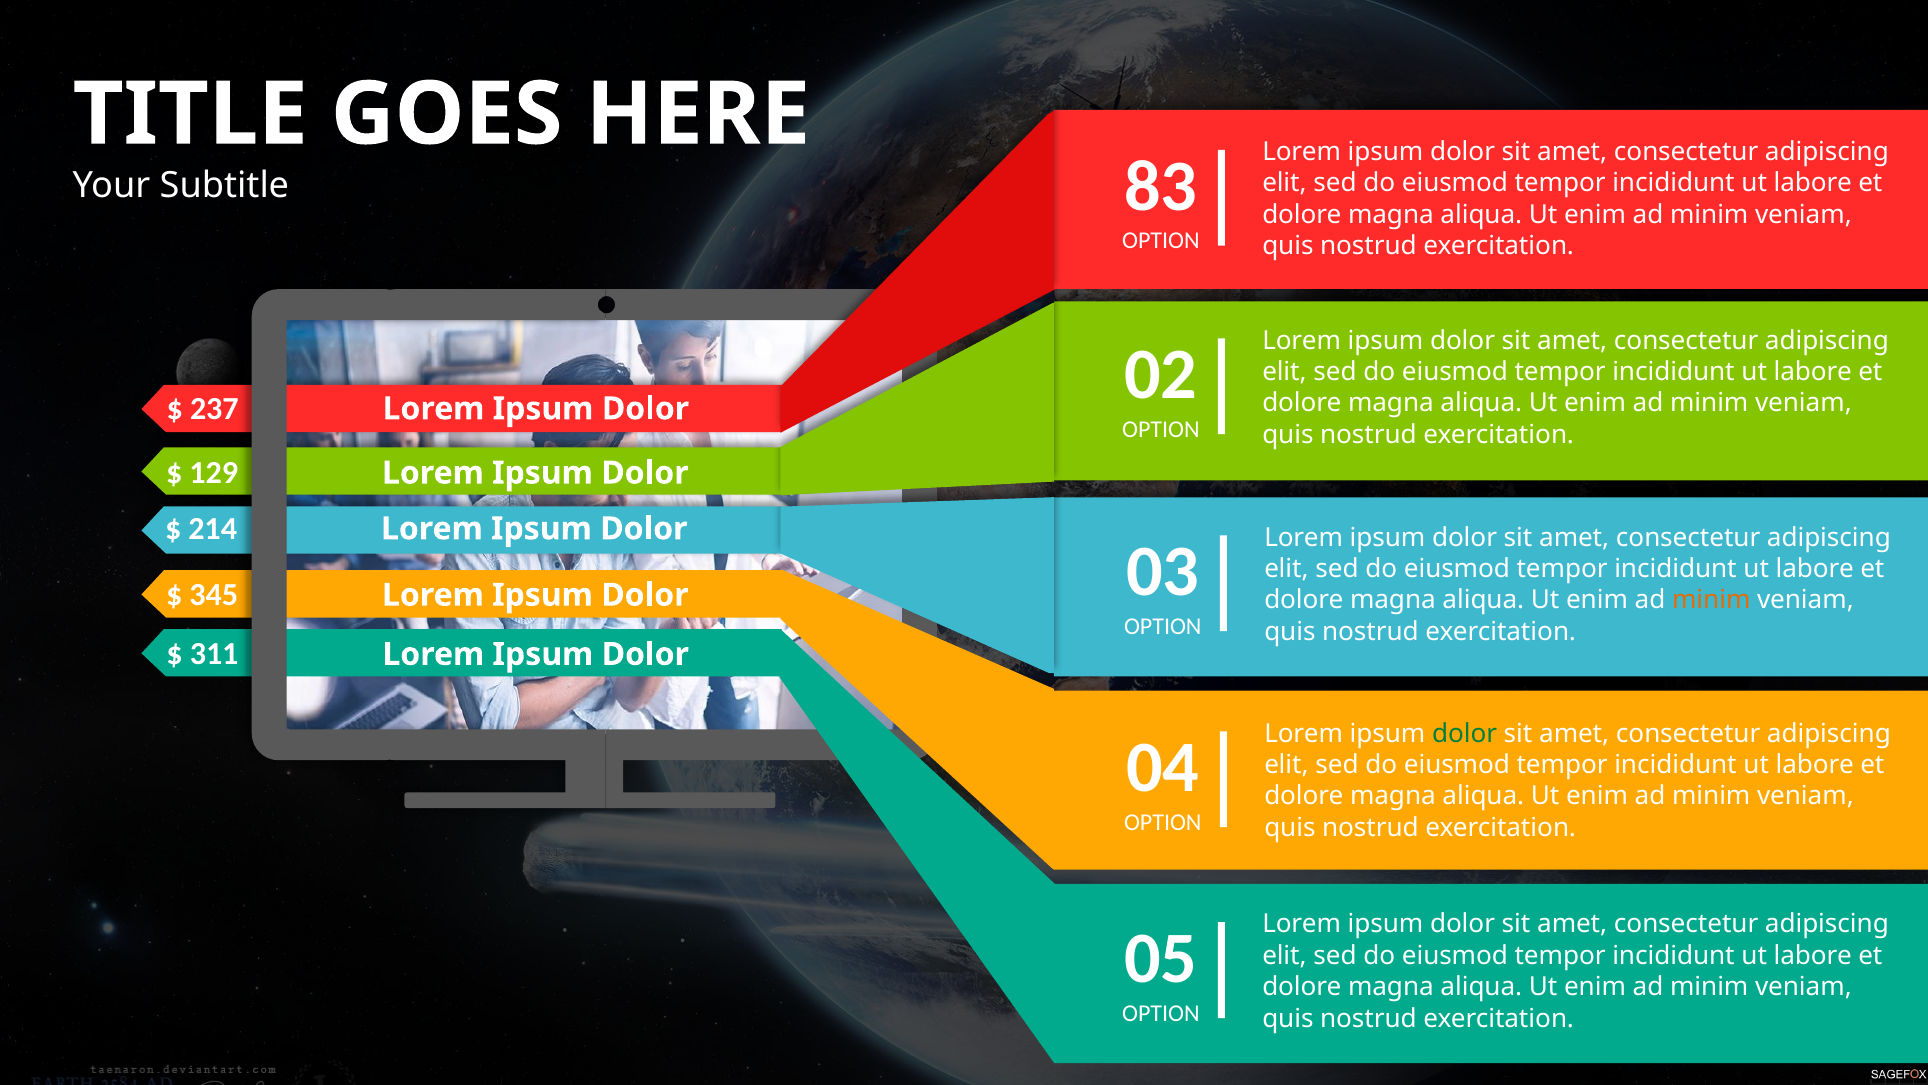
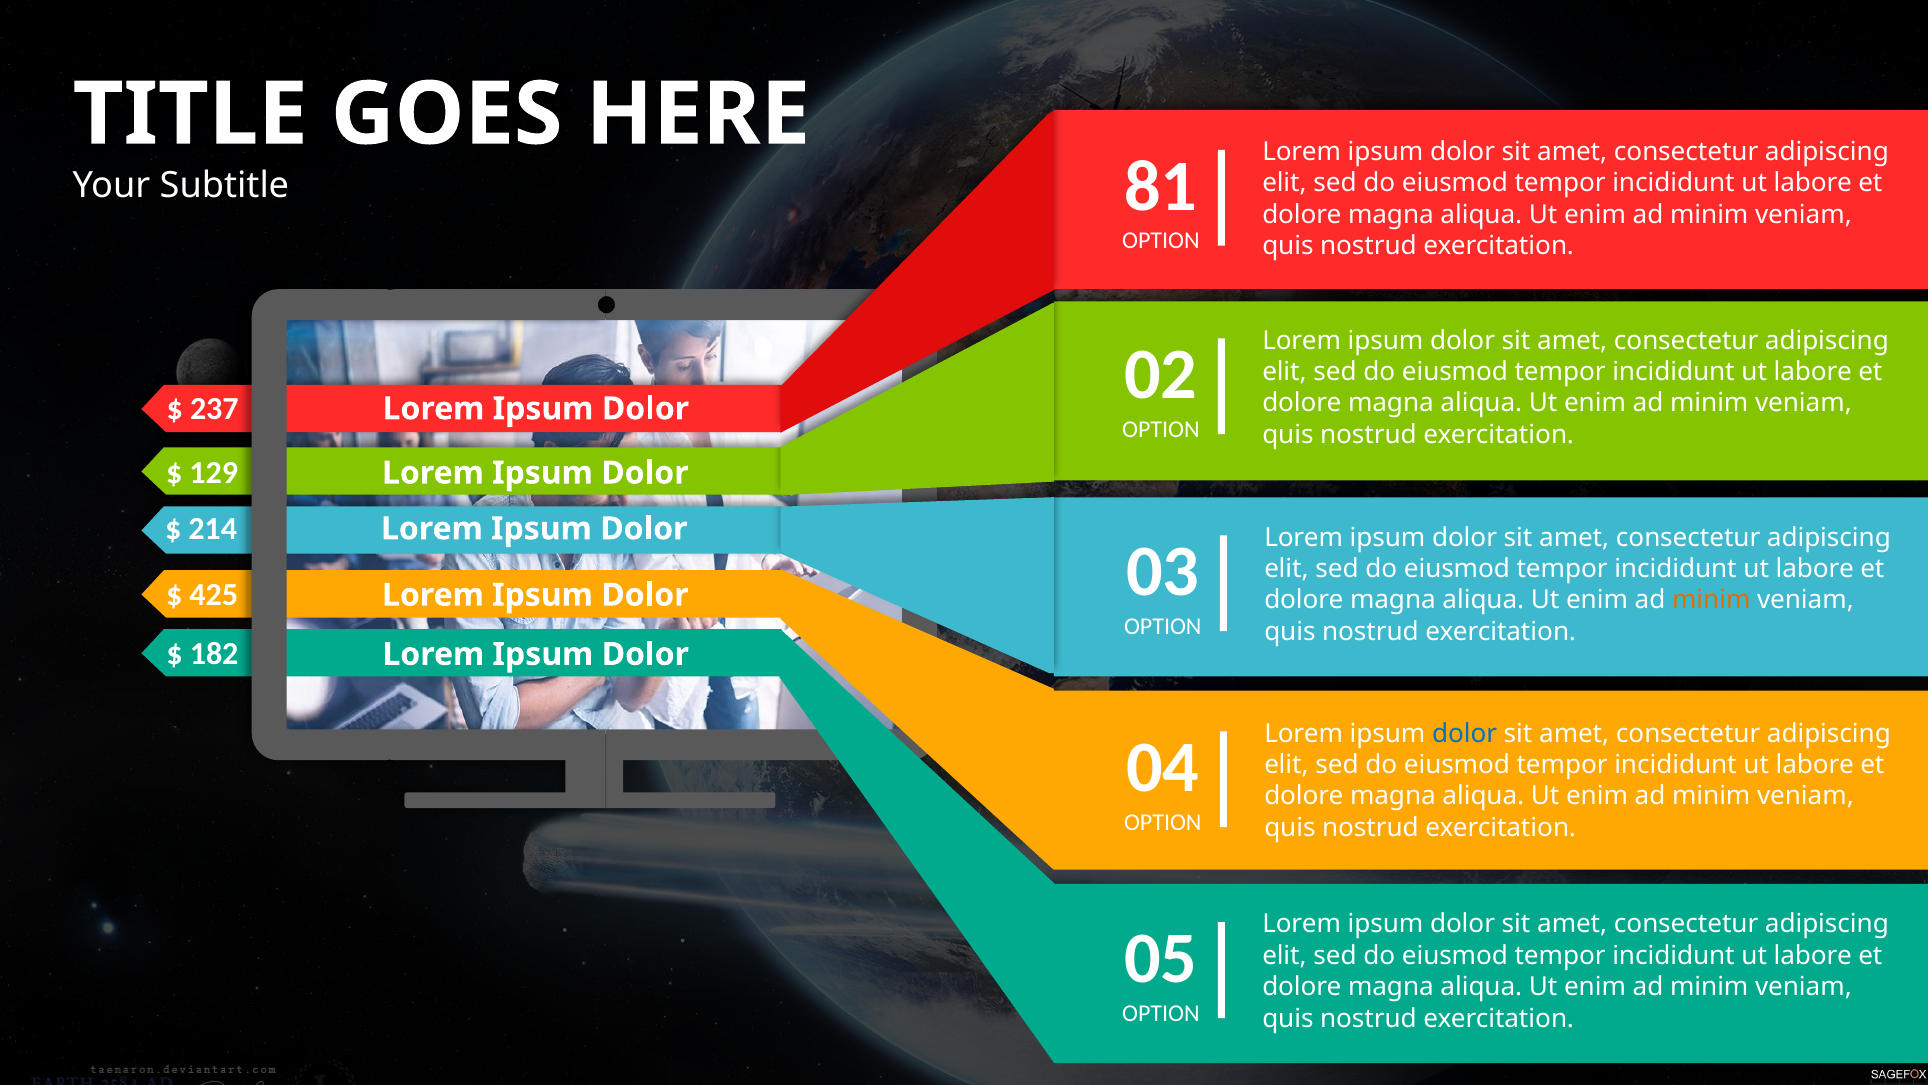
83: 83 -> 81
345: 345 -> 425
311: 311 -> 182
dolor at (1465, 733) colour: green -> blue
